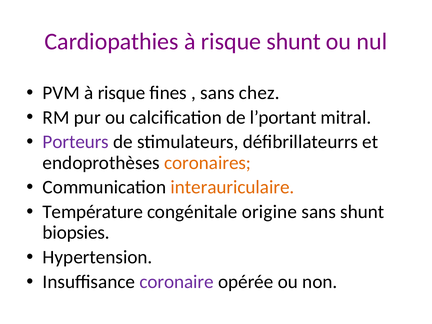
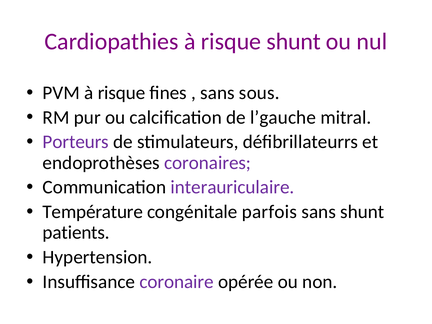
chez: chez -> sous
l’portant: l’portant -> l’gauche
coronaires colour: orange -> purple
interauriculaire colour: orange -> purple
origine: origine -> parfois
biopsies: biopsies -> patients
